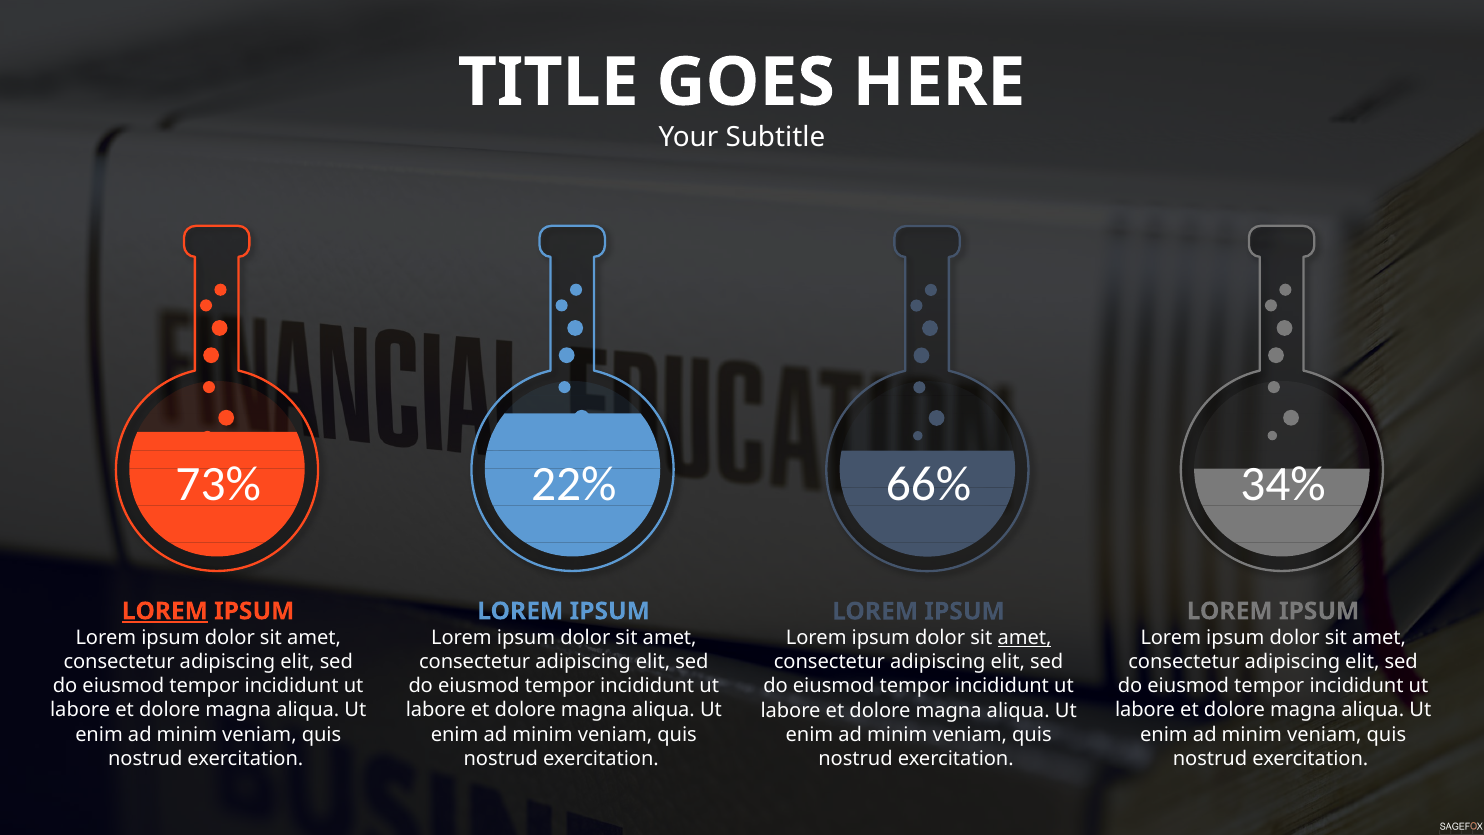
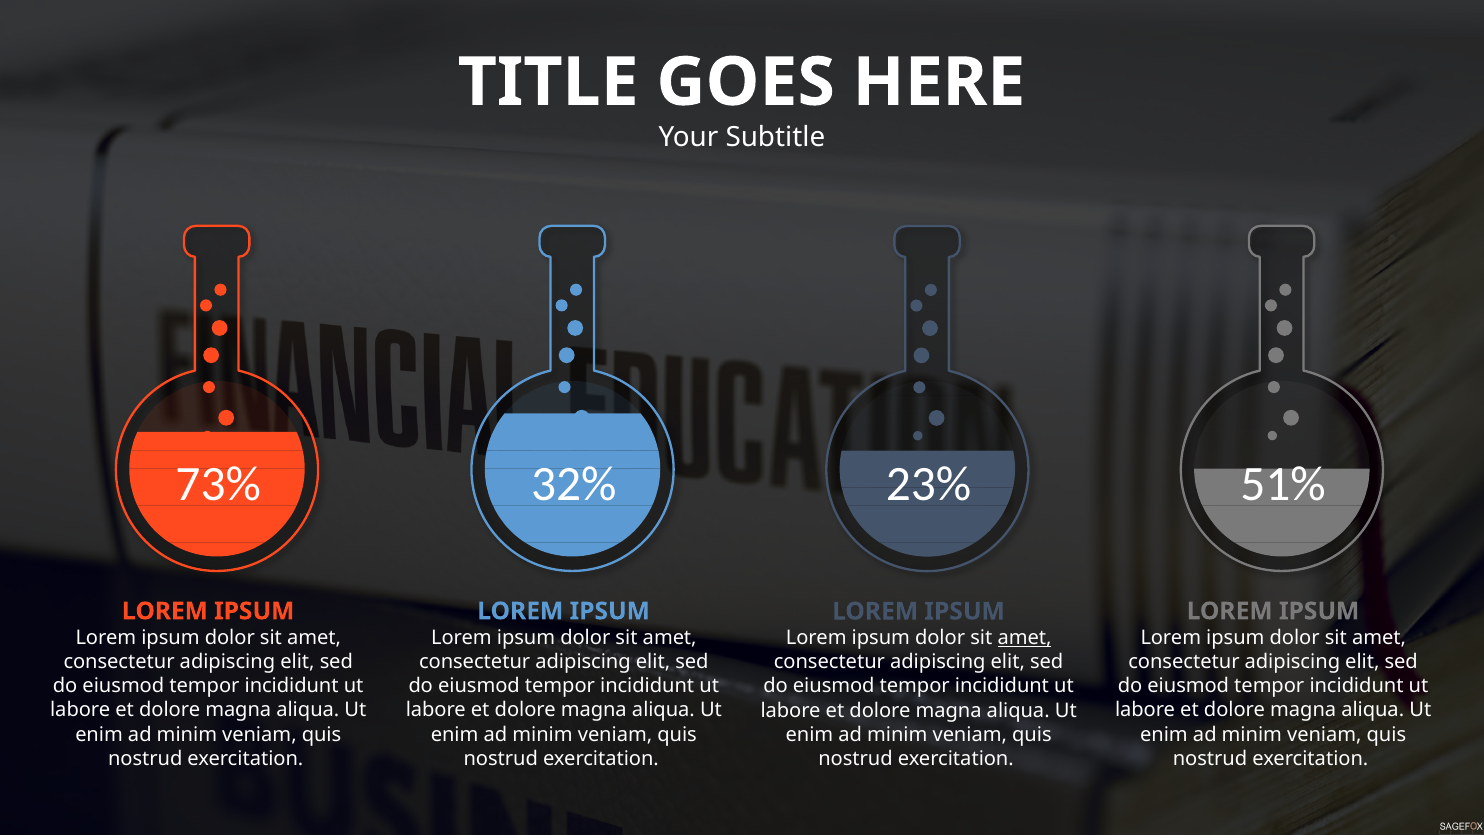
22%: 22% -> 32%
34%: 34% -> 51%
66%: 66% -> 23%
LOREM at (165, 611) underline: present -> none
